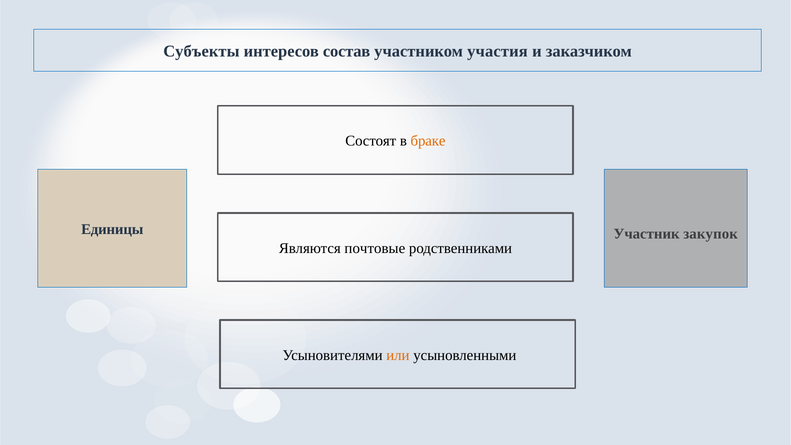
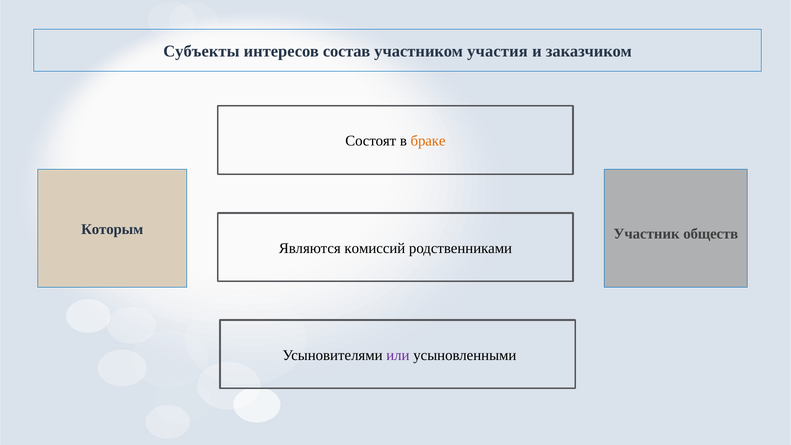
Единицы: Единицы -> Которым
закупок: закупок -> обществ
почтовые: почтовые -> комиссий
или colour: orange -> purple
